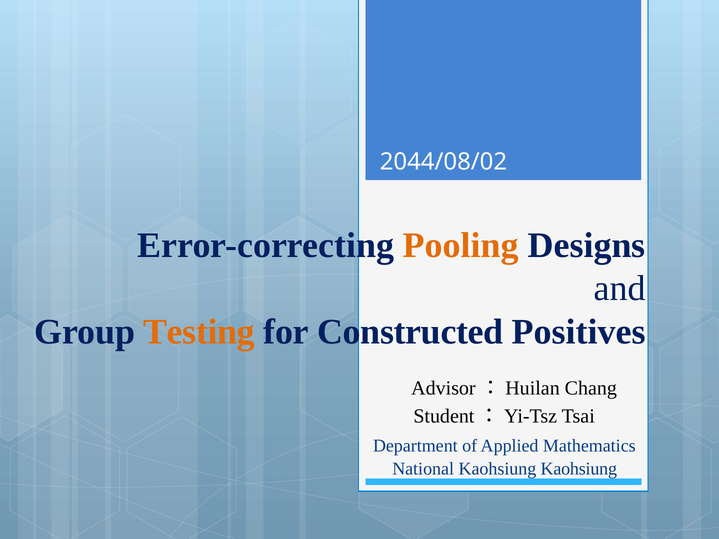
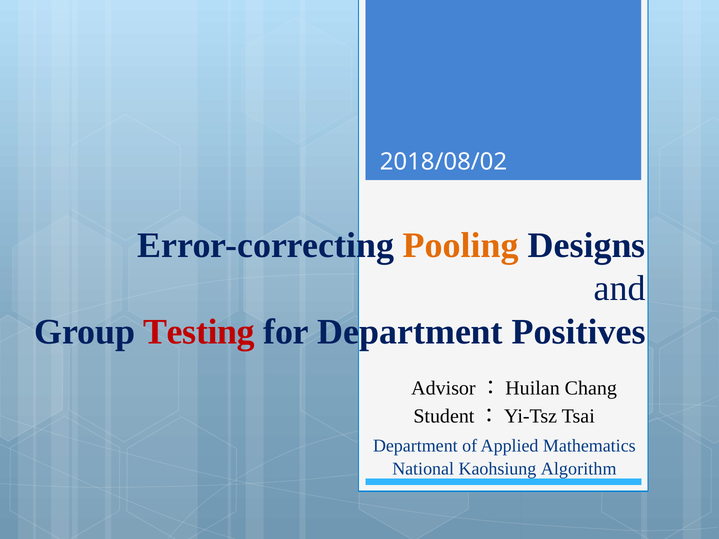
2044/08/02: 2044/08/02 -> 2018/08/02
Testing colour: orange -> red
for Constructed: Constructed -> Department
Kaohsiung Kaohsiung: Kaohsiung -> Algorithm
